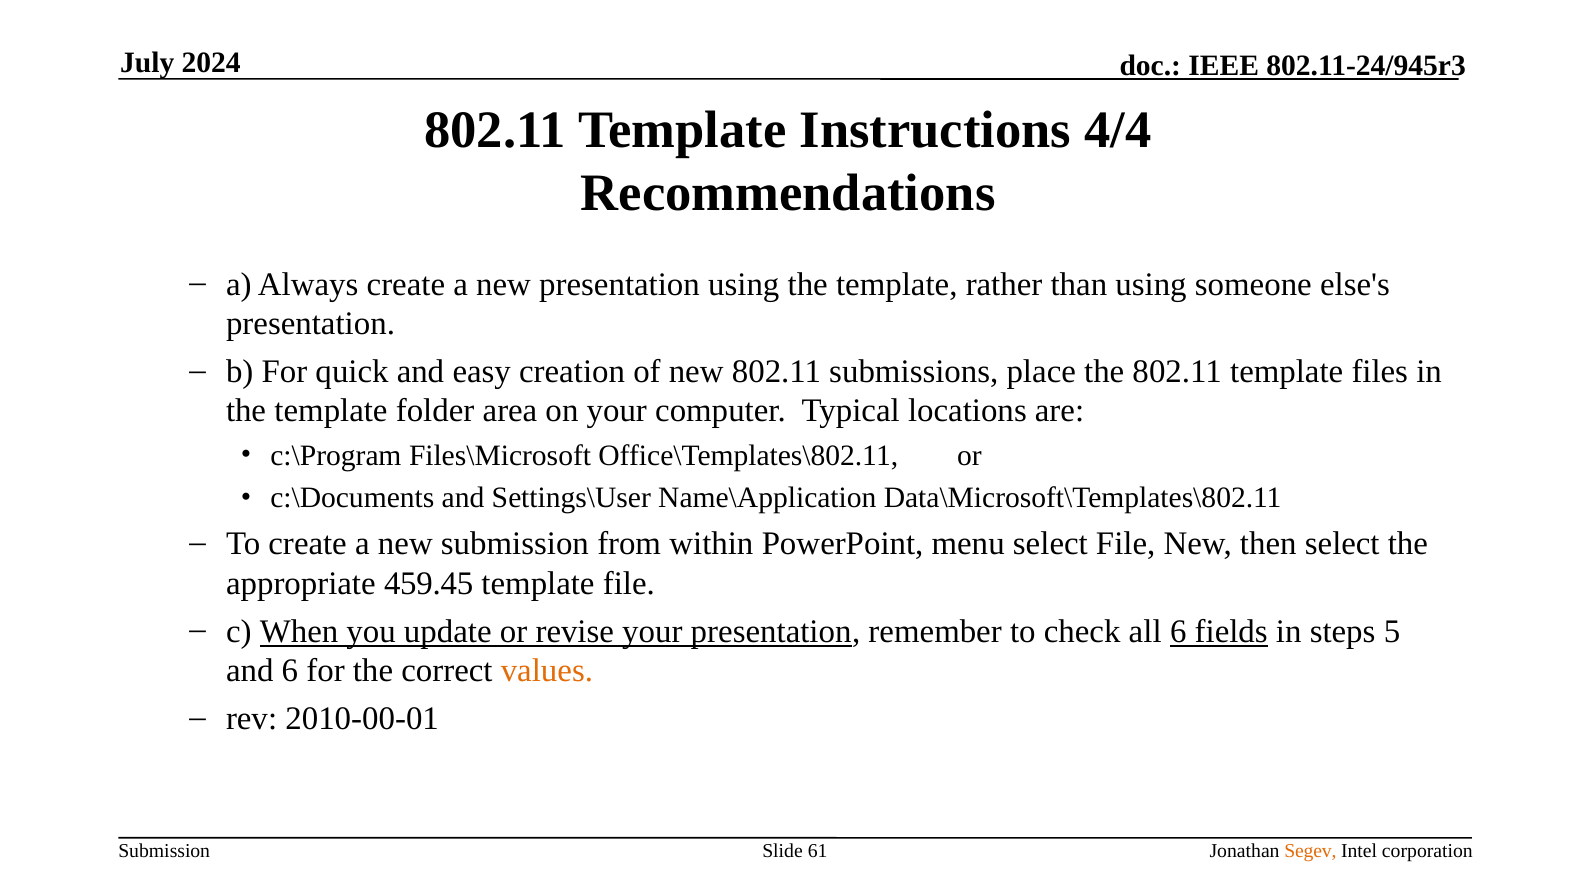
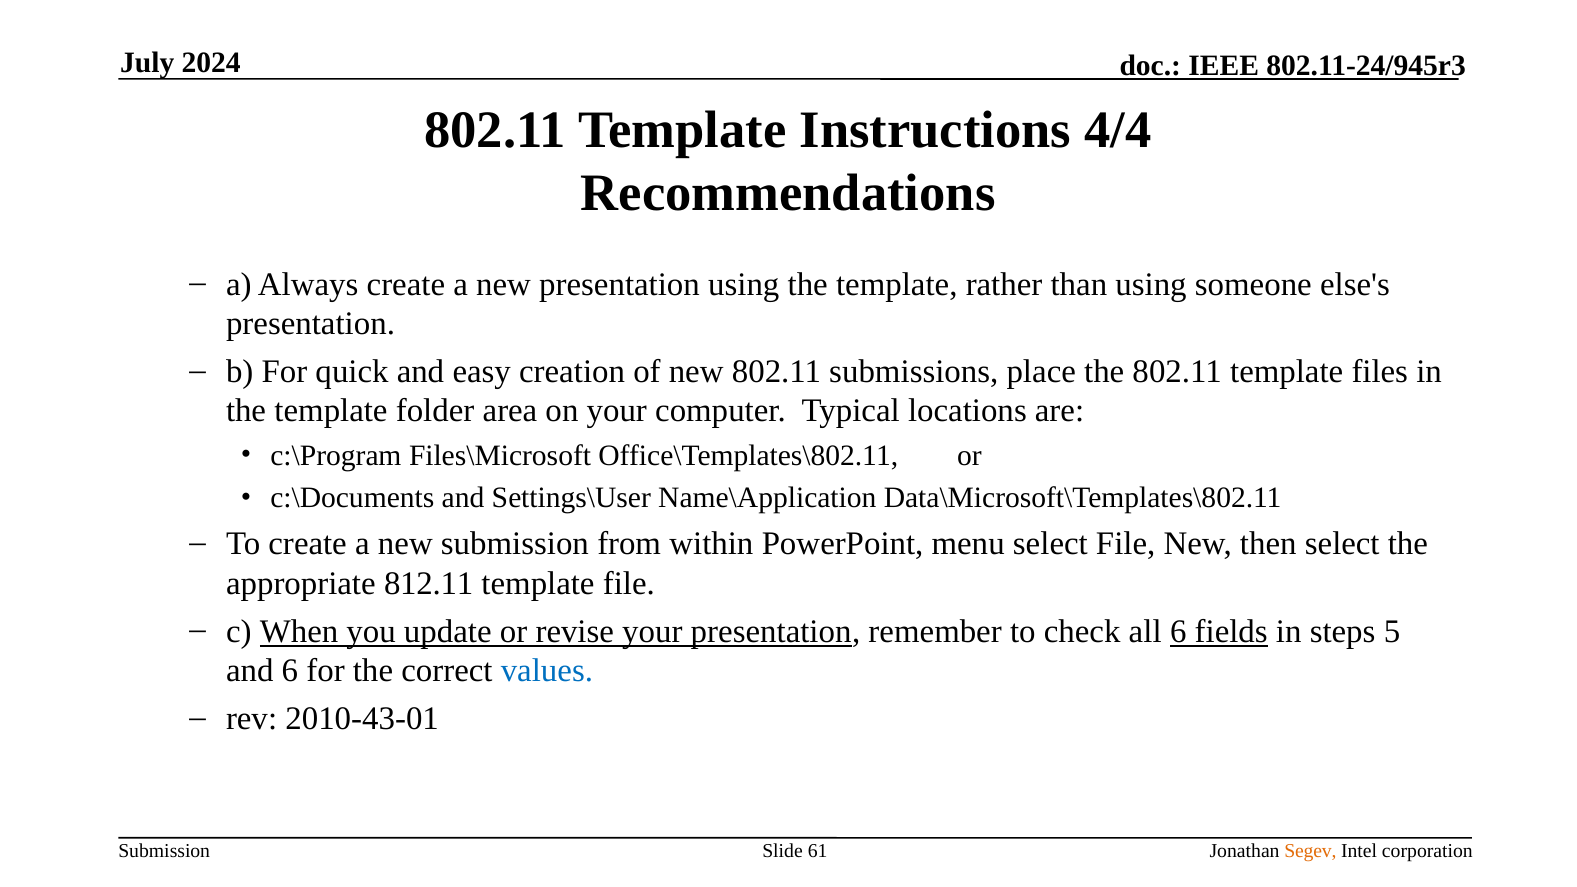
459.45: 459.45 -> 812.11
values colour: orange -> blue
2010-00-01: 2010-00-01 -> 2010-43-01
